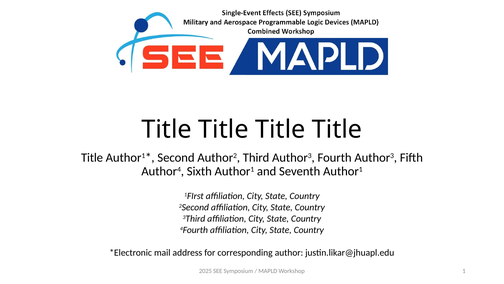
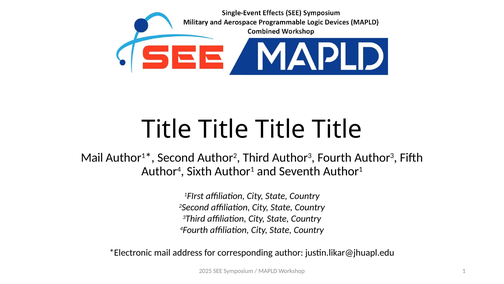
Title at (92, 158): Title -> Mail
